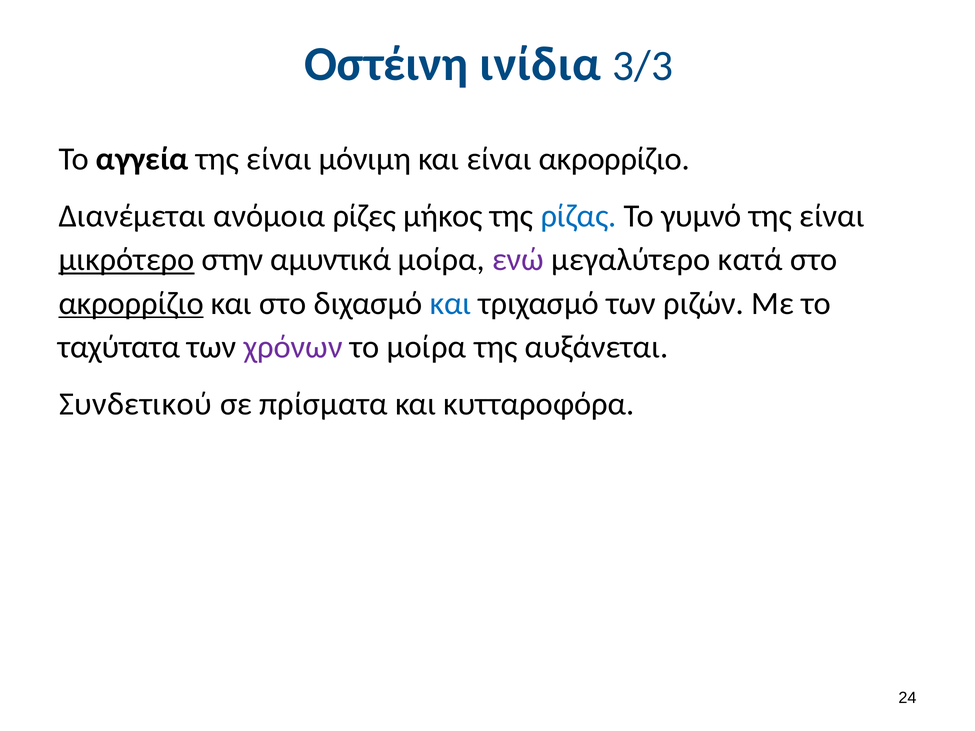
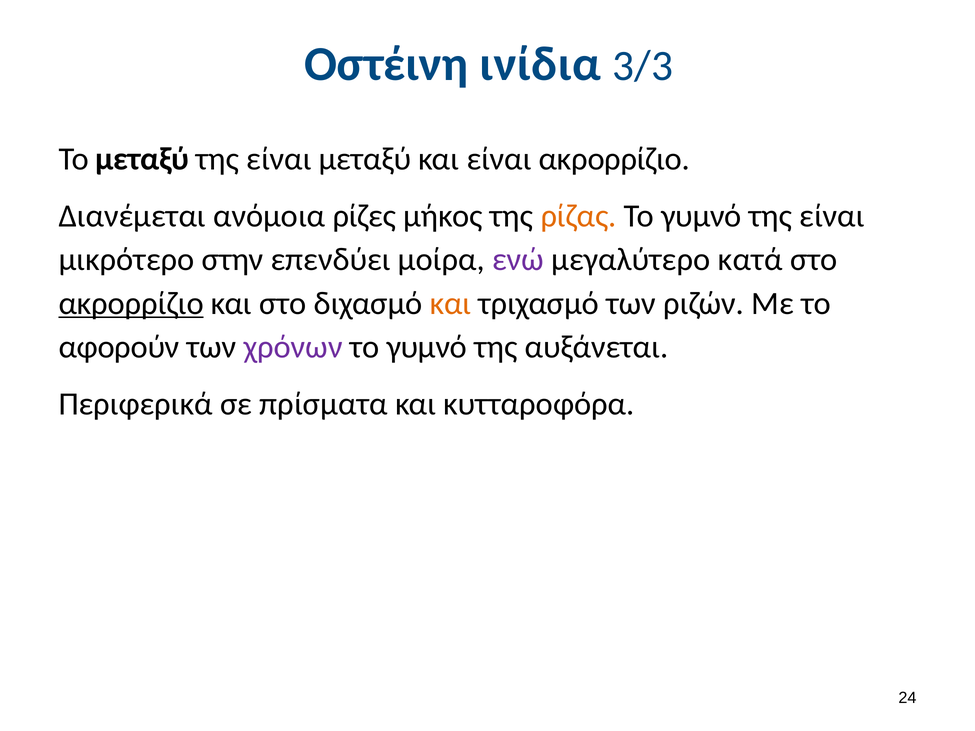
Το αγγεία: αγγεία -> μεταξύ
είναι μόνιμη: μόνιμη -> μεταξύ
ρίζας colour: blue -> orange
μικρότερο underline: present -> none
αμυντικά: αμυντικά -> επενδύει
και at (451, 303) colour: blue -> orange
ταχύτατα: ταχύτατα -> αφορούν
μοίρα at (426, 347): μοίρα -> γυμνό
Συνδετικού: Συνδετικού -> Περιφερικά
